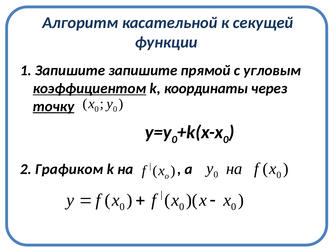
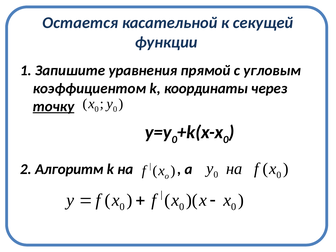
Алгоритм: Алгоритм -> Остается
Запишите запишите: запишите -> уравнения
коэффициентом underline: present -> none
Графиком: Графиком -> Алгоритм
